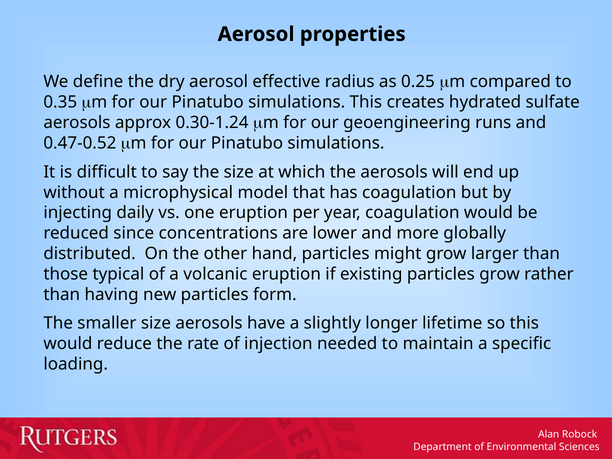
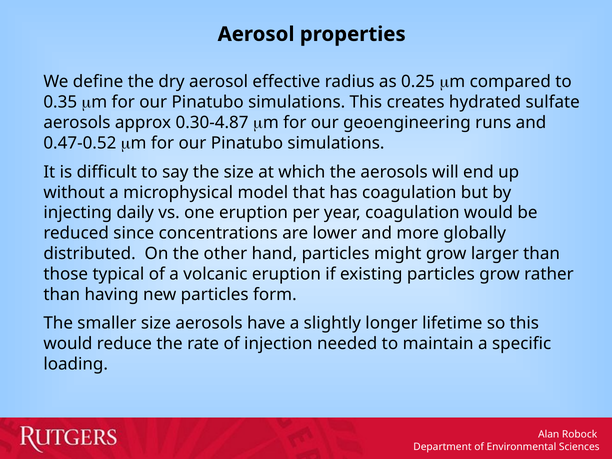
0.30-1.24: 0.30-1.24 -> 0.30-4.87
